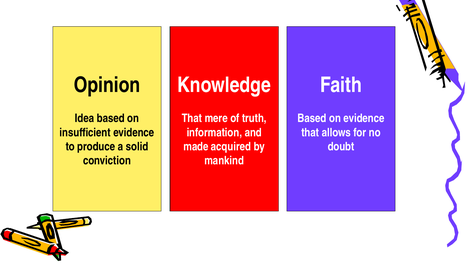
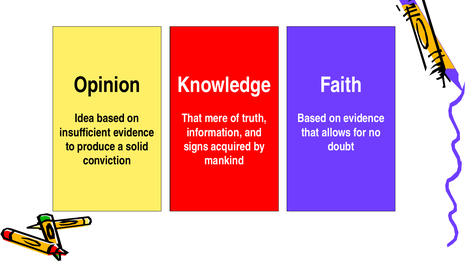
made: made -> signs
